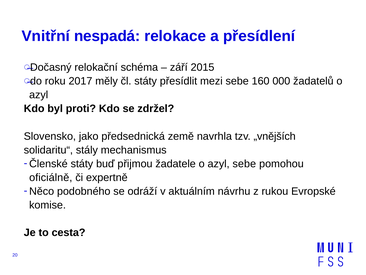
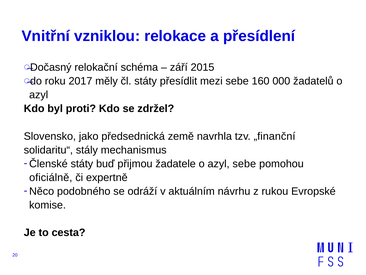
nespadá: nespadá -> vzniklou
„vnějších: „vnějších -> „finanční
